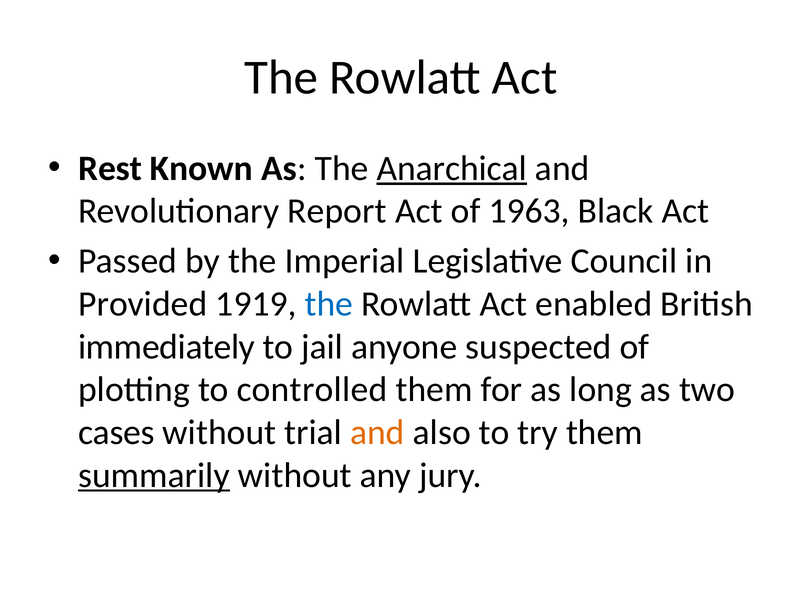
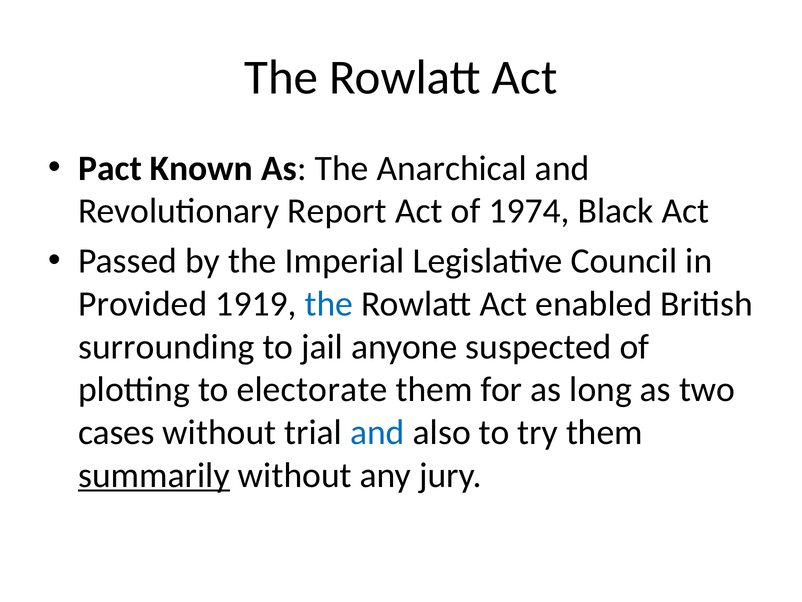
Rest: Rest -> Pact
Anarchical underline: present -> none
1963: 1963 -> 1974
immediately: immediately -> surrounding
controlled: controlled -> electorate
and at (377, 432) colour: orange -> blue
